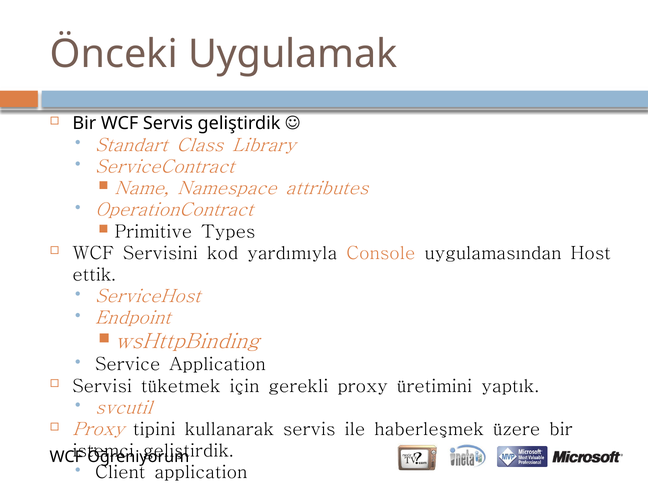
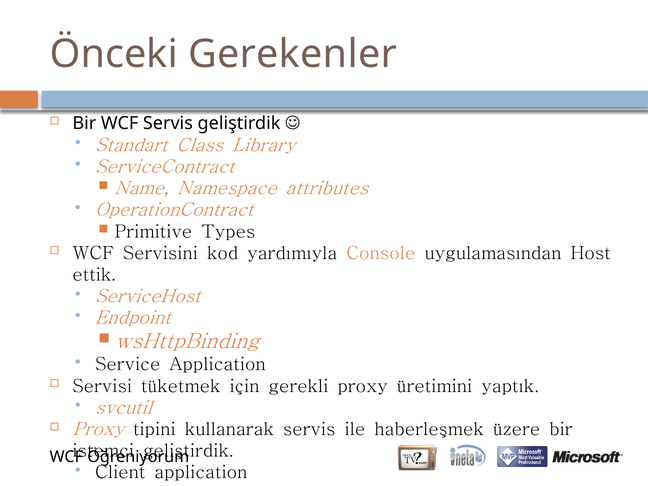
Uygulamak: Uygulamak -> Gerekenler
